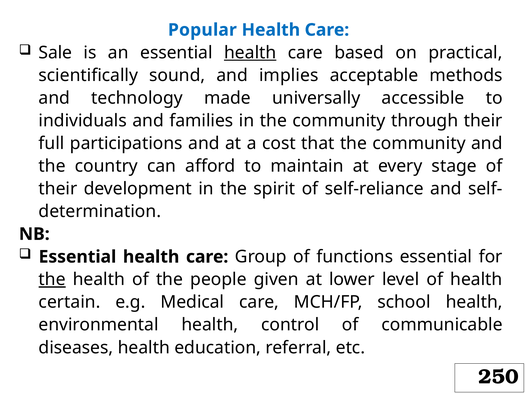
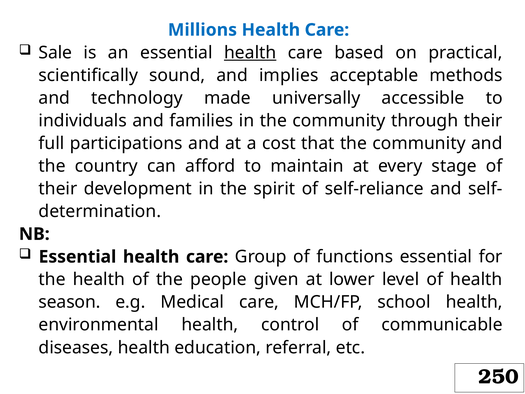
Popular: Popular -> Millions
the at (52, 279) underline: present -> none
certain: certain -> season
